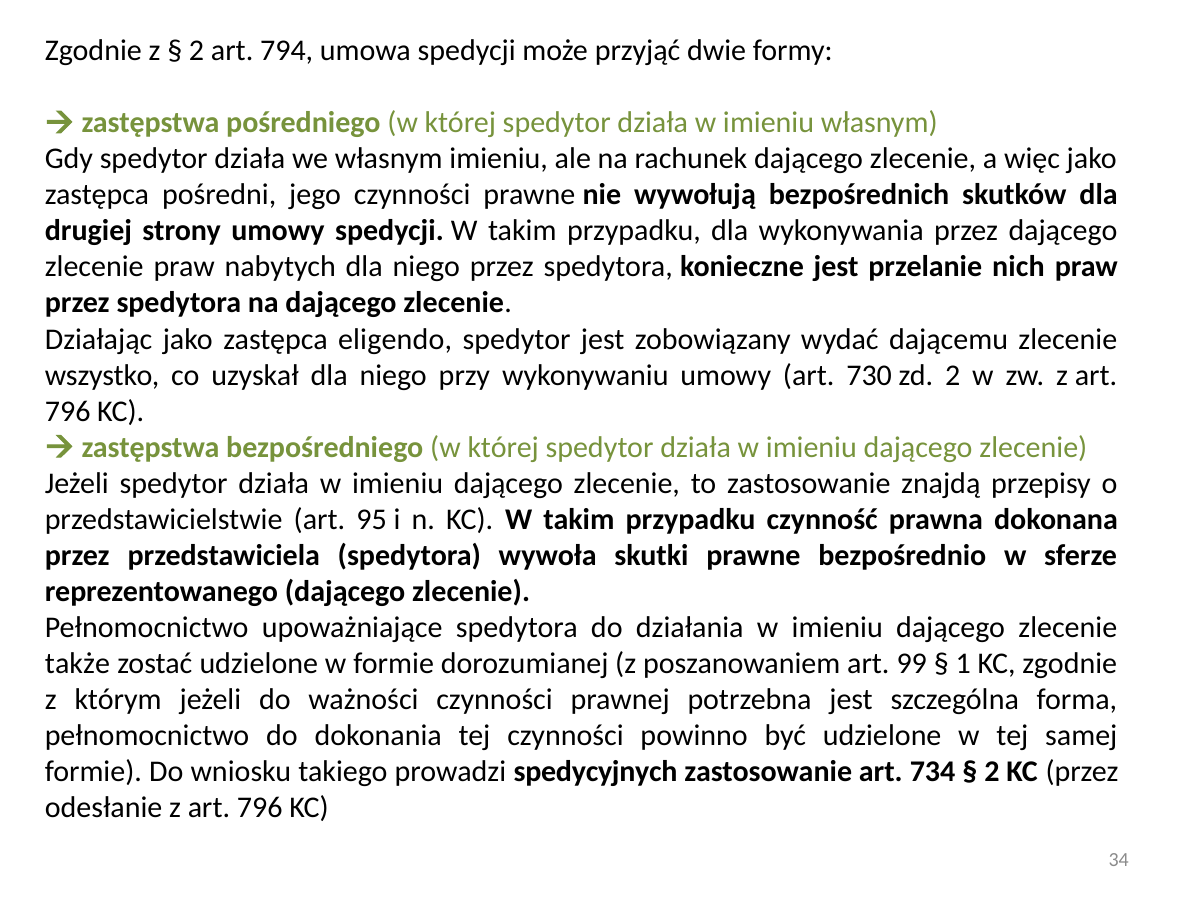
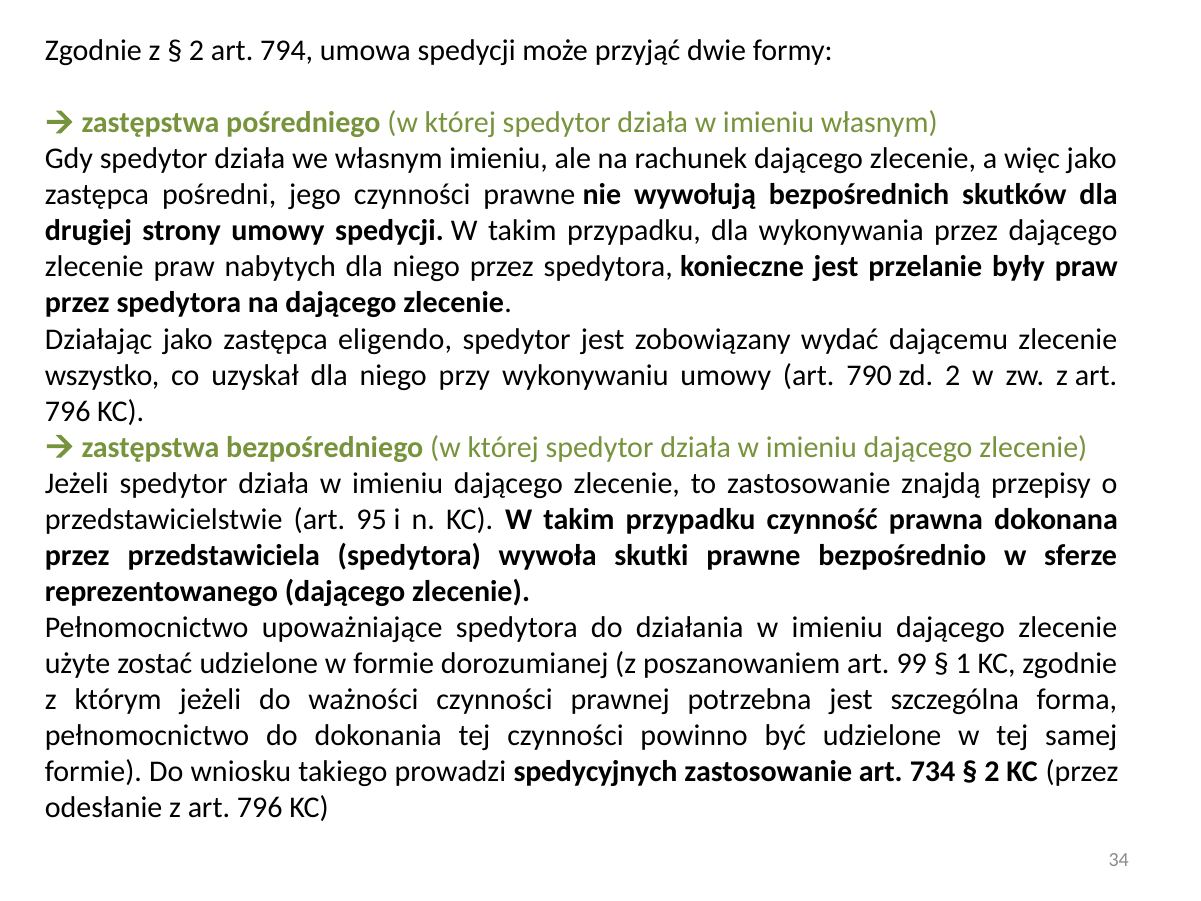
nich: nich -> były
730: 730 -> 790
także: także -> użyte
